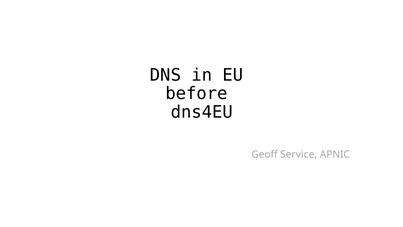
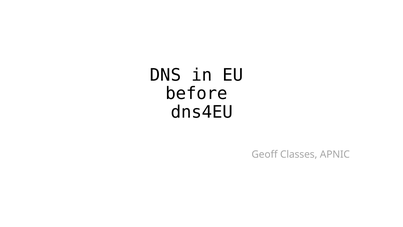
Service: Service -> Classes
